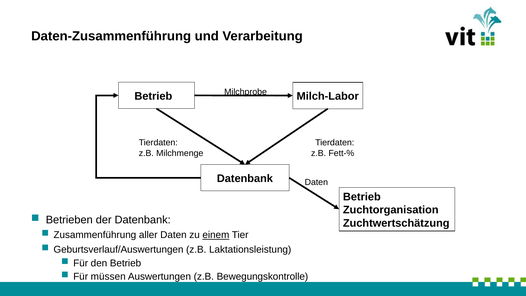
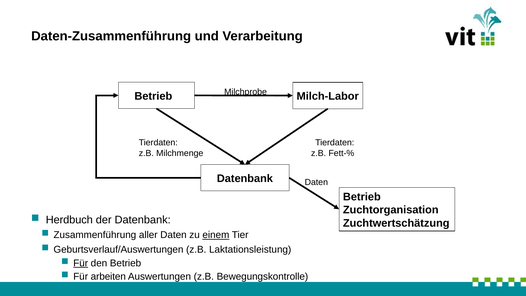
Betrieben: Betrieben -> Herdbuch
Für at (81, 263) underline: none -> present
müssen: müssen -> arbeiten
